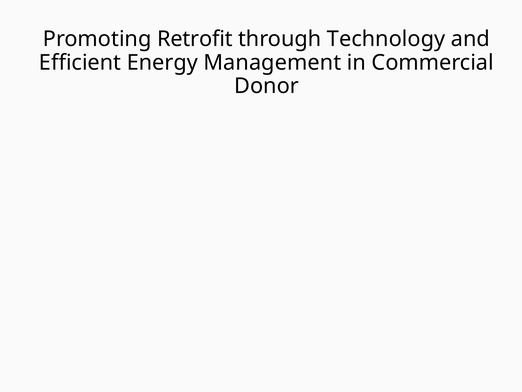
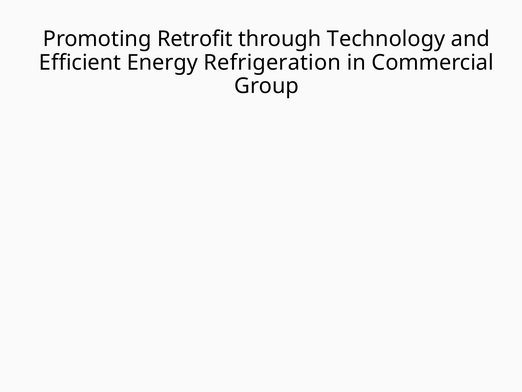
Management: Management -> Refrigeration
Donor: Donor -> Group
